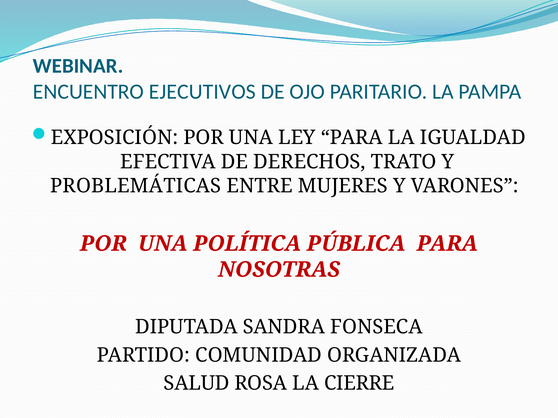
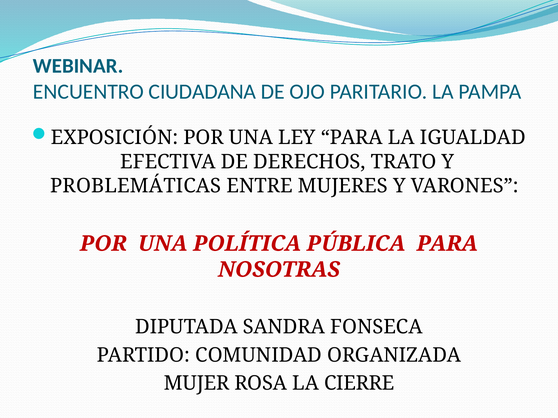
EJECUTIVOS: EJECUTIVOS -> CIUDADANA
SALUD: SALUD -> MUJER
